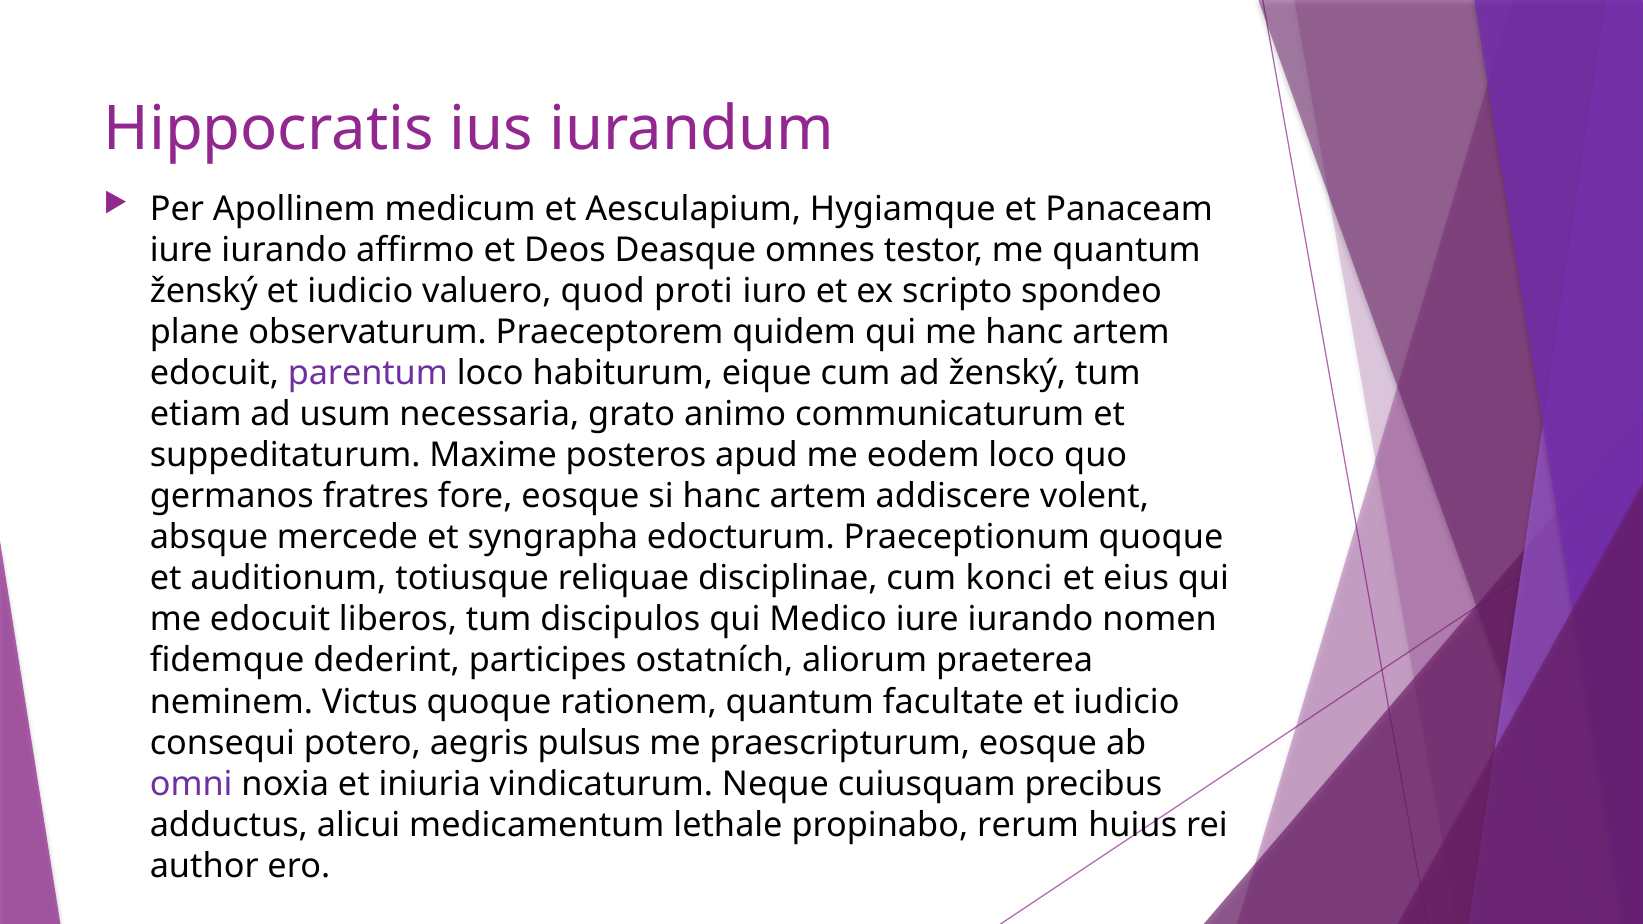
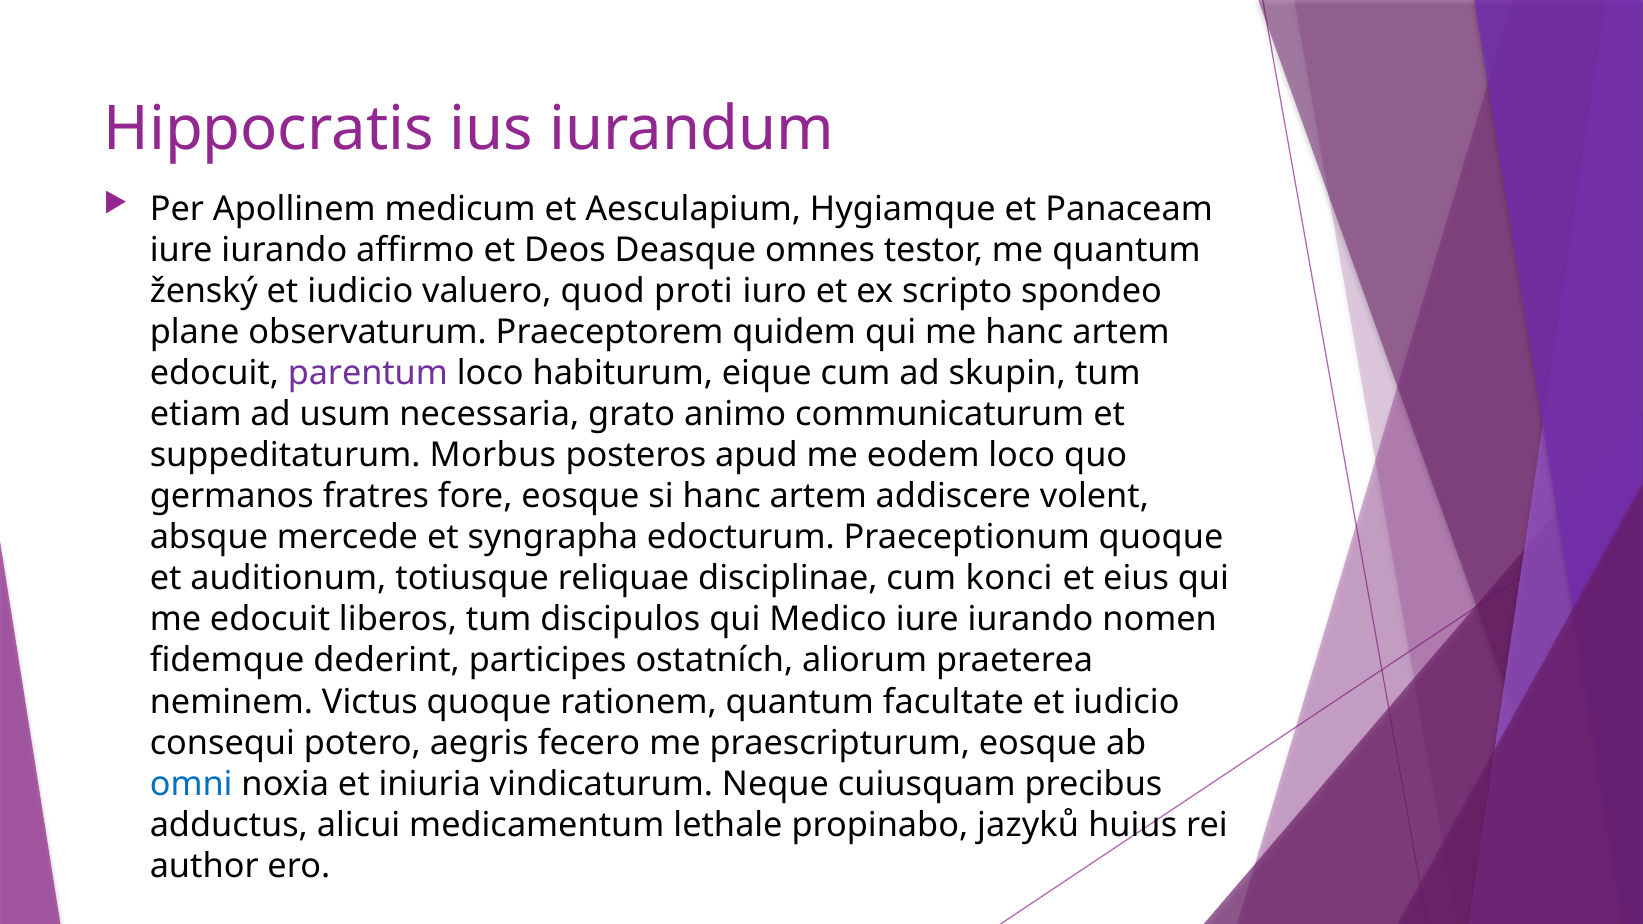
ad ženský: ženský -> skupin
Maxime: Maxime -> Morbus
pulsus: pulsus -> fecero
omni colour: purple -> blue
rerum: rerum -> jazyků
